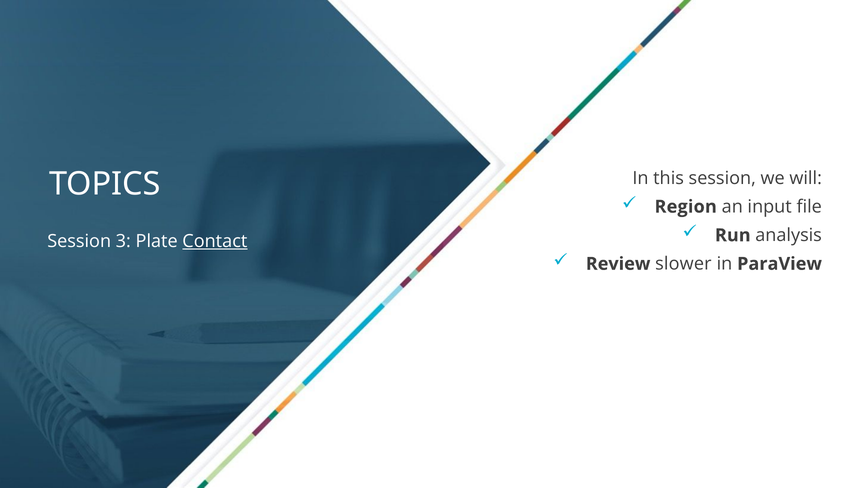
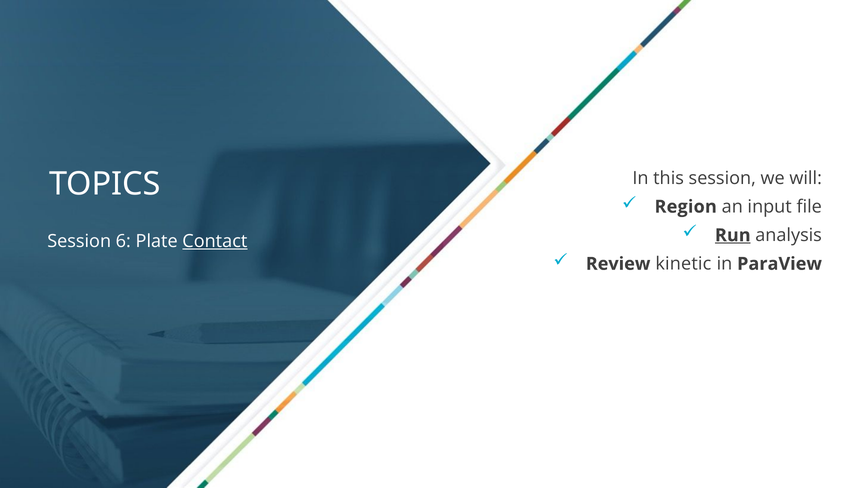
Run underline: none -> present
3: 3 -> 6
slower: slower -> kinetic
